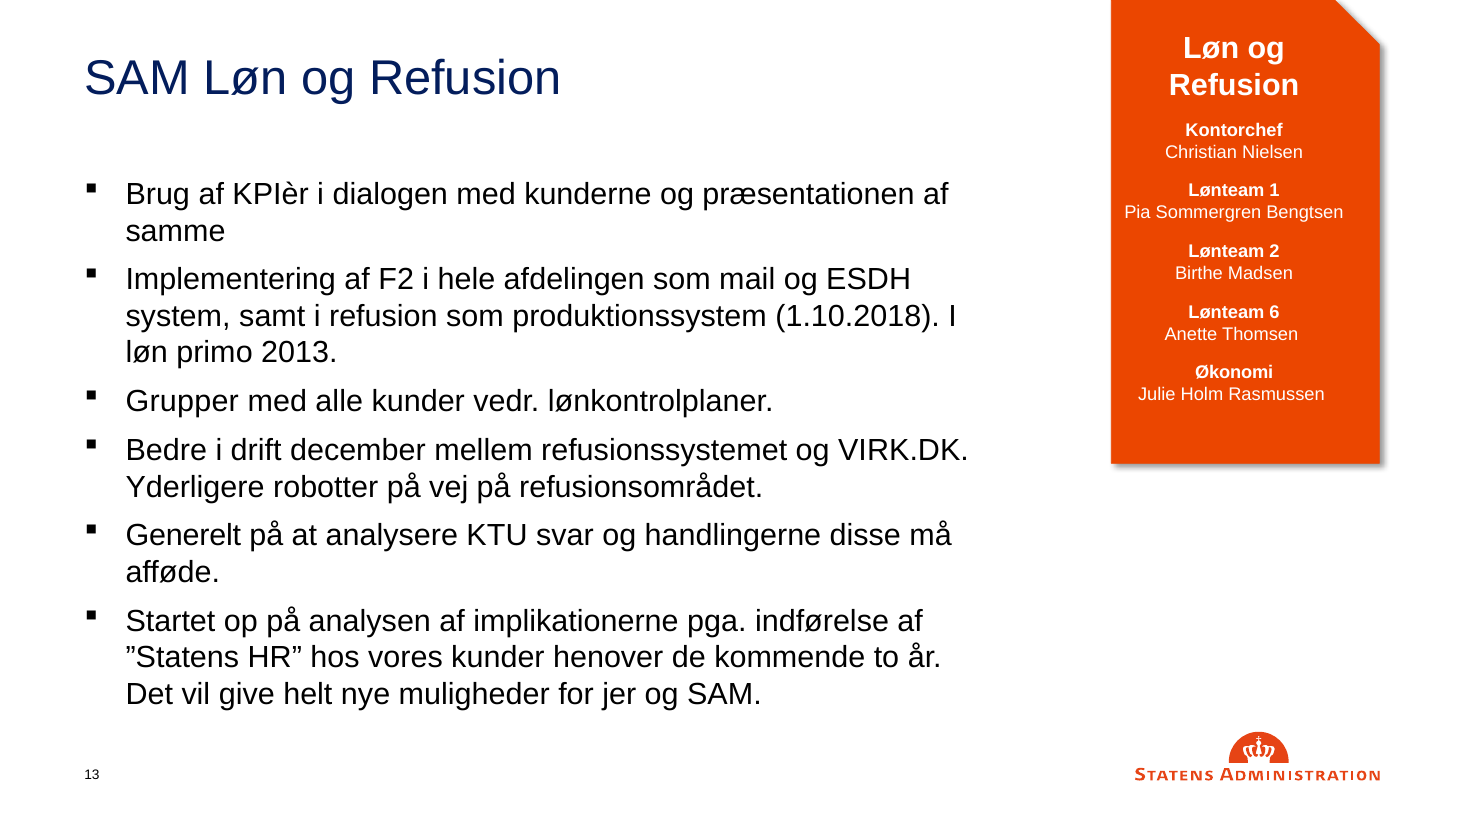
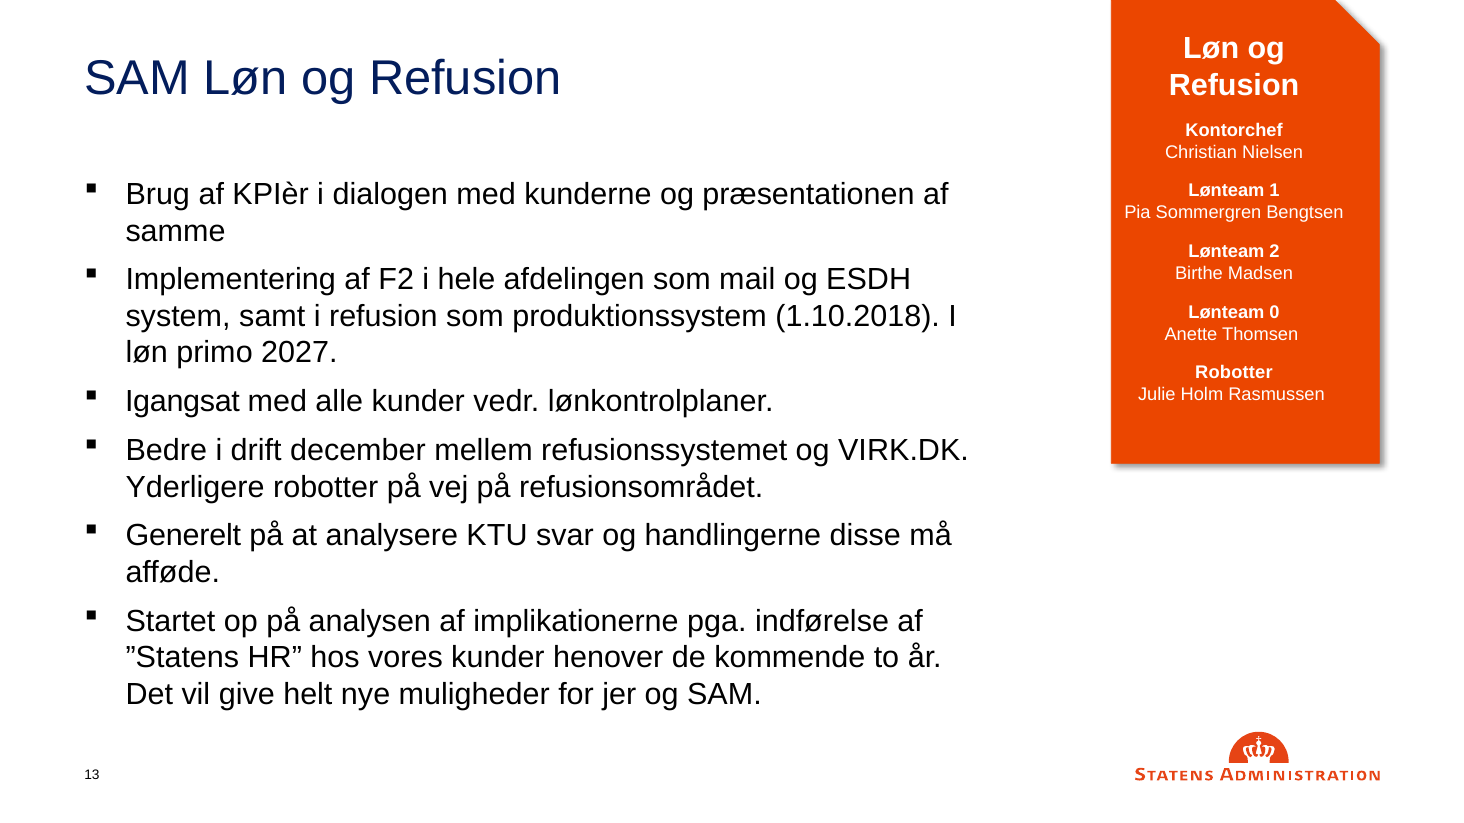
6: 6 -> 0
2013: 2013 -> 2027
Økonomi at (1234, 373): Økonomi -> Robotter
Grupper: Grupper -> Igangsat
